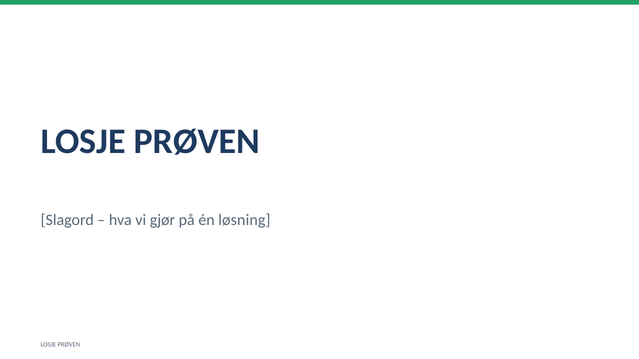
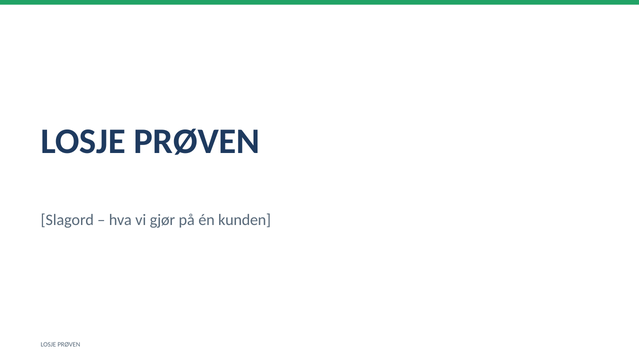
løsning: løsning -> kunden
